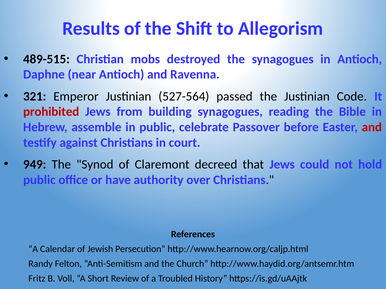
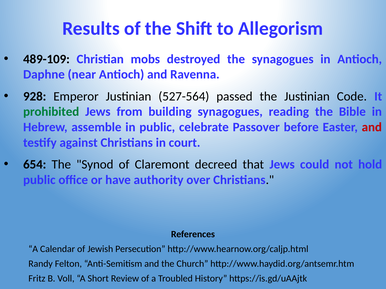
489-515: 489-515 -> 489-109
321: 321 -> 928
prohibited colour: red -> green
949: 949 -> 654
